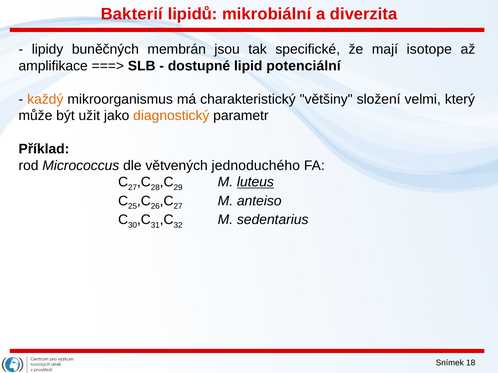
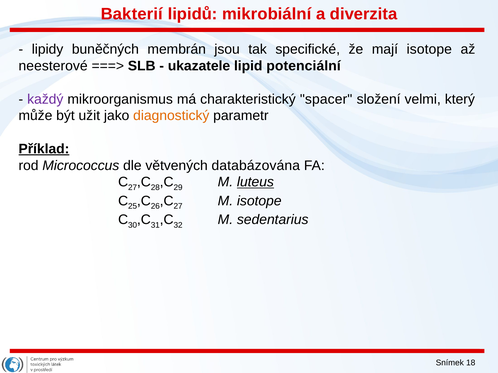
amplifikace: amplifikace -> neesterové
dostupné: dostupné -> ukazatele
každý colour: orange -> purple
většiny: většiny -> spacer
Příklad underline: none -> present
jednoduchého: jednoduchého -> databázována
M anteiso: anteiso -> isotope
